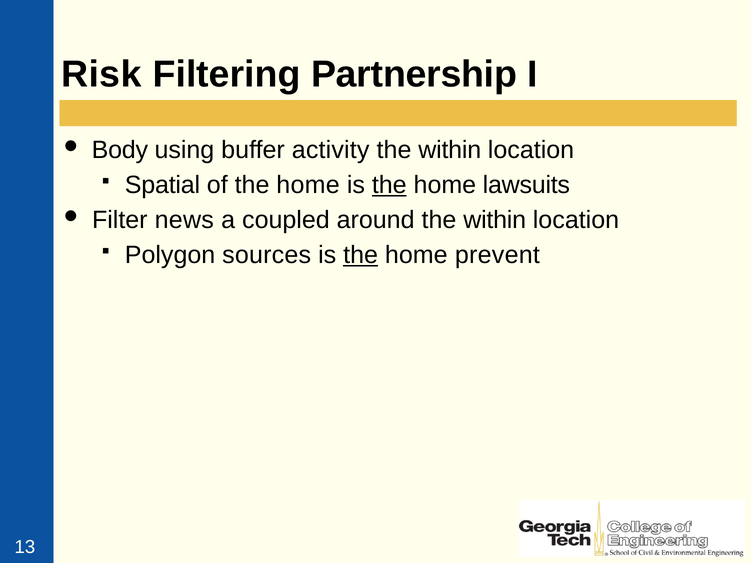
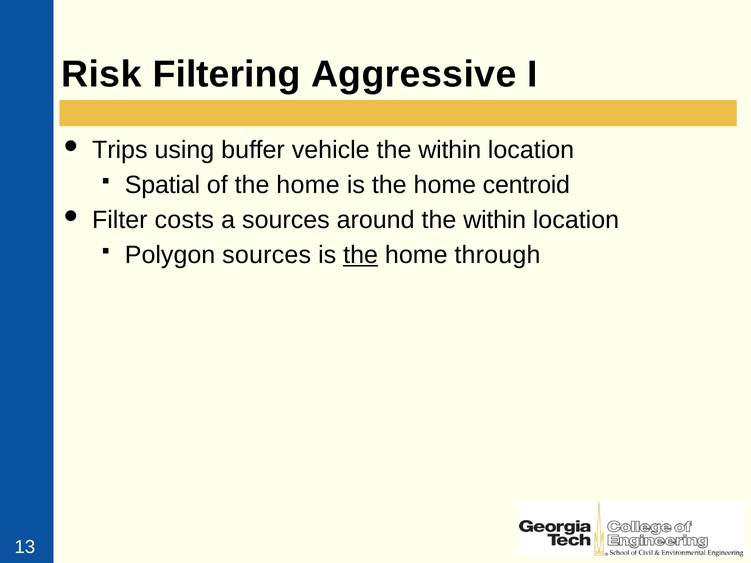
Partnership: Partnership -> Aggressive
Body: Body -> Trips
activity: activity -> vehicle
the at (389, 185) underline: present -> none
lawsuits: lawsuits -> centroid
news: news -> costs
a coupled: coupled -> sources
prevent: prevent -> through
